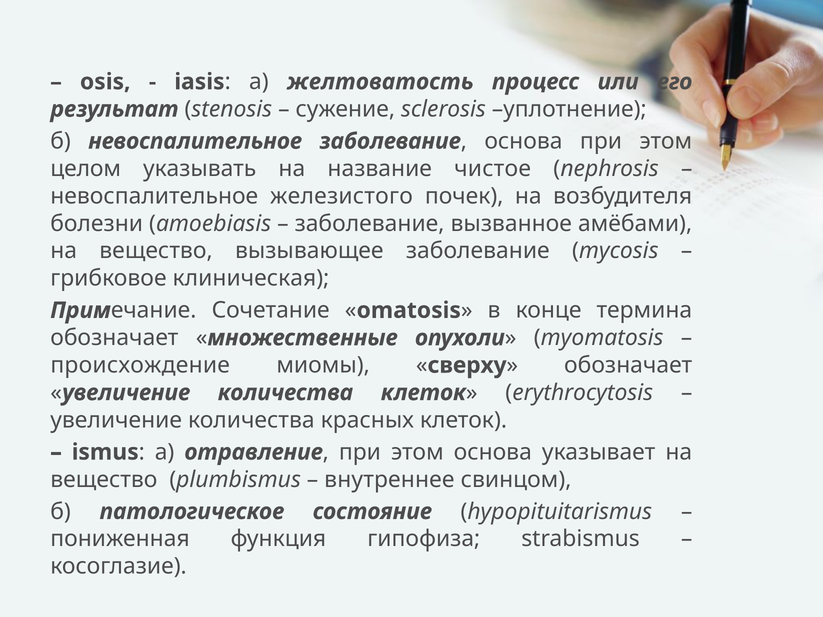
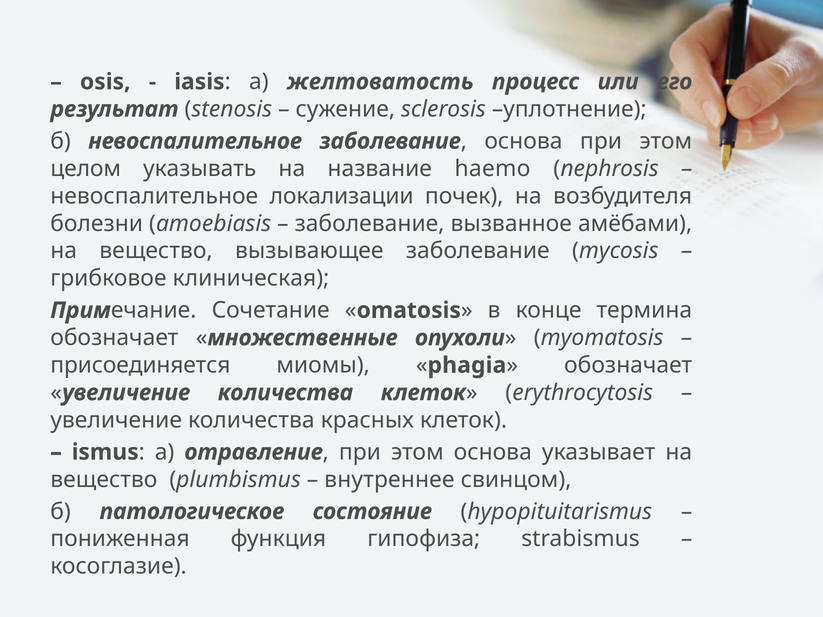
чистое: чистое -> haemo
железистого: железистого -> локализации
происхождение: происхождение -> присоединяется
сверху: сверху -> phagia
